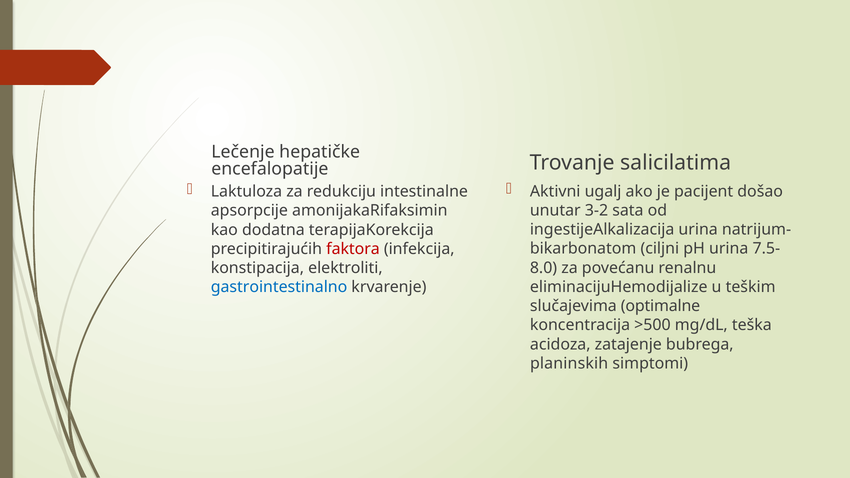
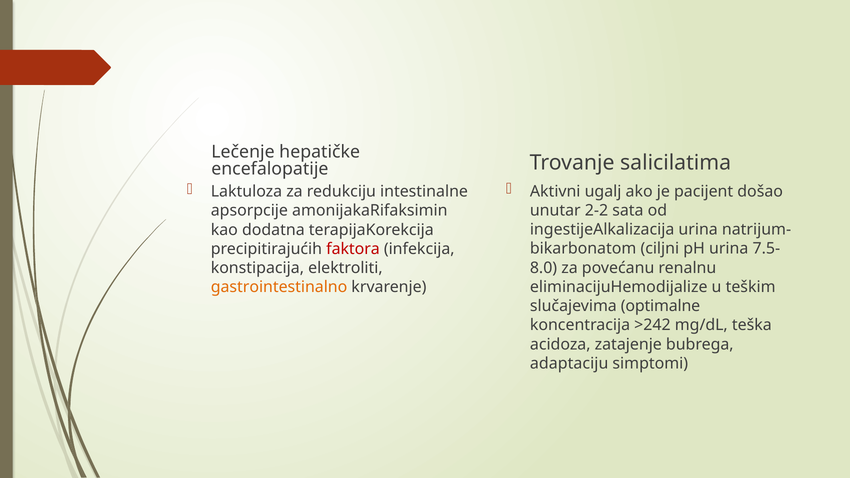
3-2: 3-2 -> 2-2
gastrointestinalno colour: blue -> orange
>500: >500 -> >242
planinskih: planinskih -> adaptaciju
